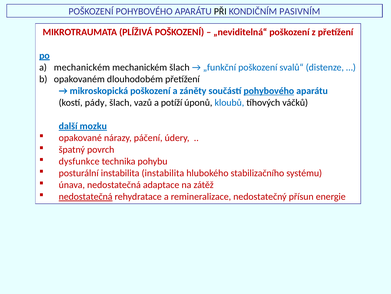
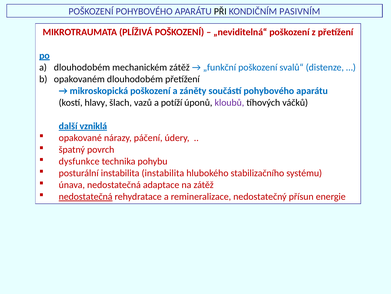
a mechanickém: mechanickém -> dlouhodobém
mechanickém šlach: šlach -> zátěž
pohybového at (269, 91) underline: present -> none
pády: pády -> hlavy
kloubů colour: blue -> purple
mozku: mozku -> vzniklá
